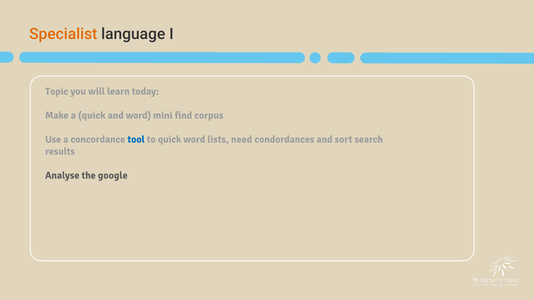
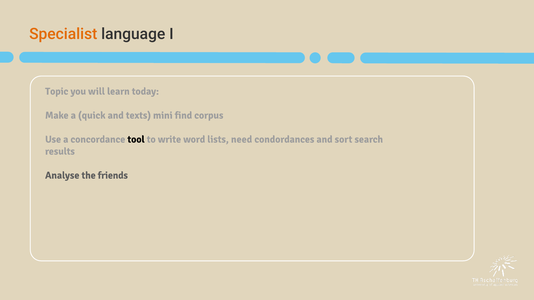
and word: word -> texts
tool colour: blue -> black
to quick: quick -> write
google: google -> friends
